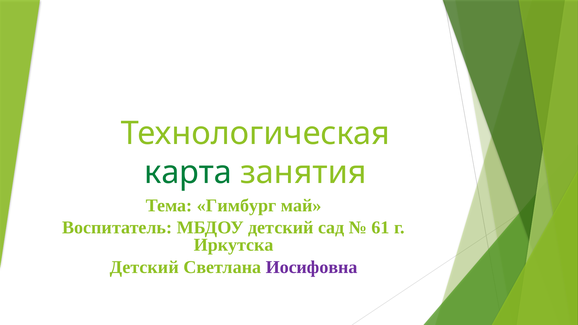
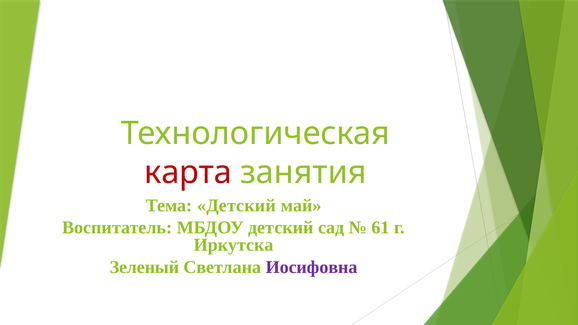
карта colour: green -> red
Тема Гимбург: Гимбург -> Детский
Детский at (144, 267): Детский -> Зеленый
